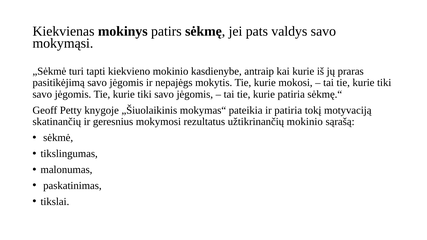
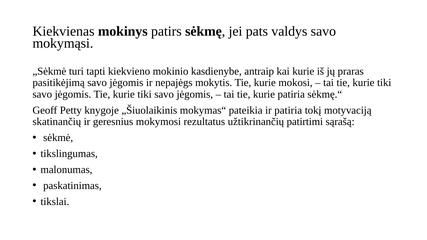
užtikrinančių mokinio: mokinio -> patirtimi
